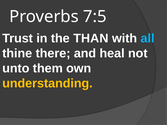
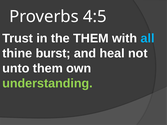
7:5: 7:5 -> 4:5
the THAN: THAN -> THEM
there: there -> burst
understanding colour: yellow -> light green
